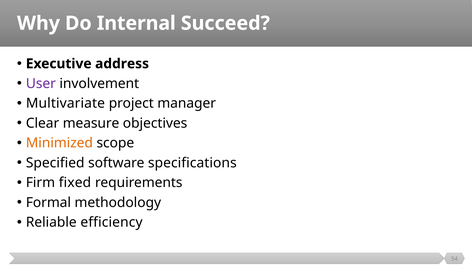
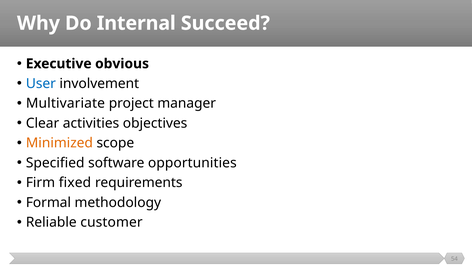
address: address -> obvious
User colour: purple -> blue
measure: measure -> activities
specifications: specifications -> opportunities
efficiency: efficiency -> customer
